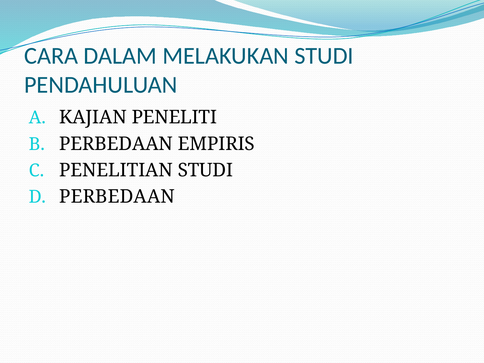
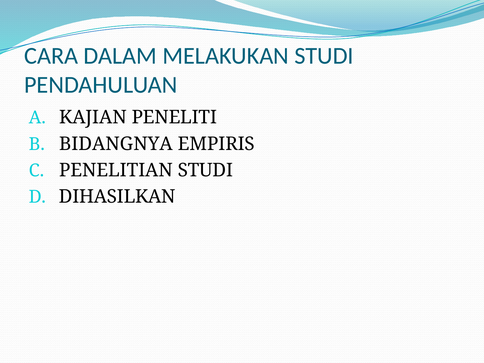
PERBEDAAN at (116, 144): PERBEDAAN -> BIDANGNYA
PERBEDAAN at (117, 197): PERBEDAAN -> DIHASILKAN
